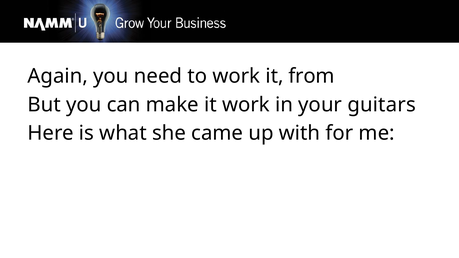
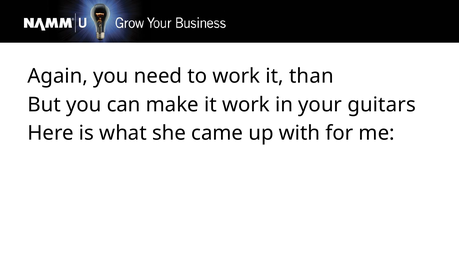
from: from -> than
